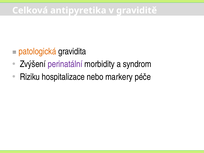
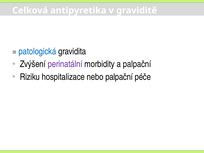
patologická colour: orange -> blue
a syndrom: syndrom -> palpační
nebo markery: markery -> palpační
